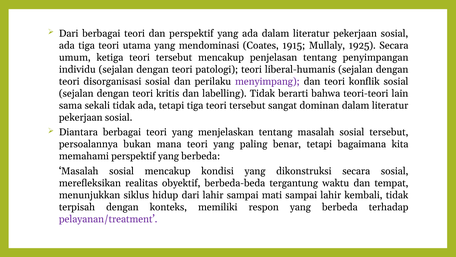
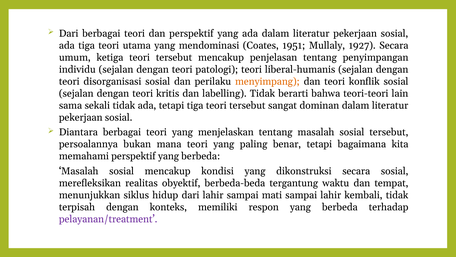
1915: 1915 -> 1951
1925: 1925 -> 1927
menyimpang colour: purple -> orange
